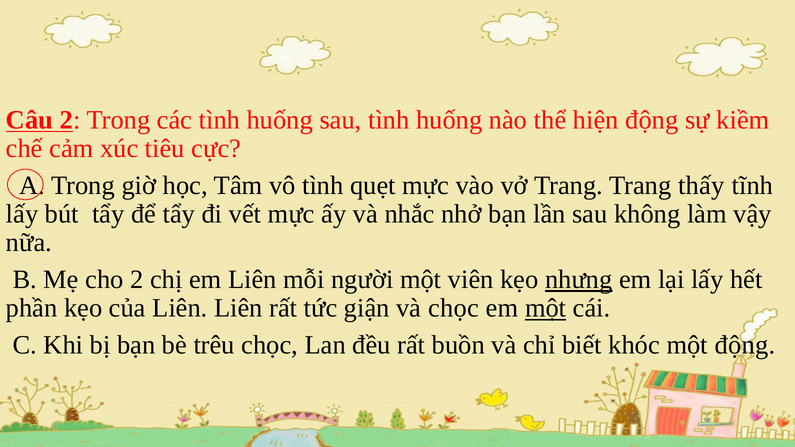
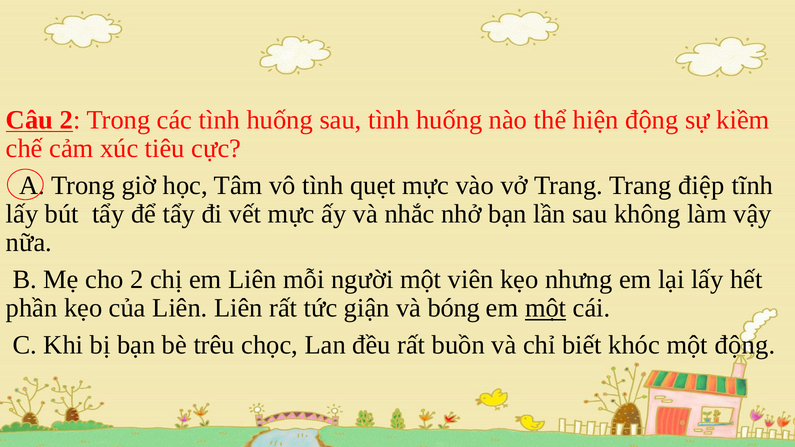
thấy: thấy -> điệp
nhưng underline: present -> none
và chọc: chọc -> bóng
